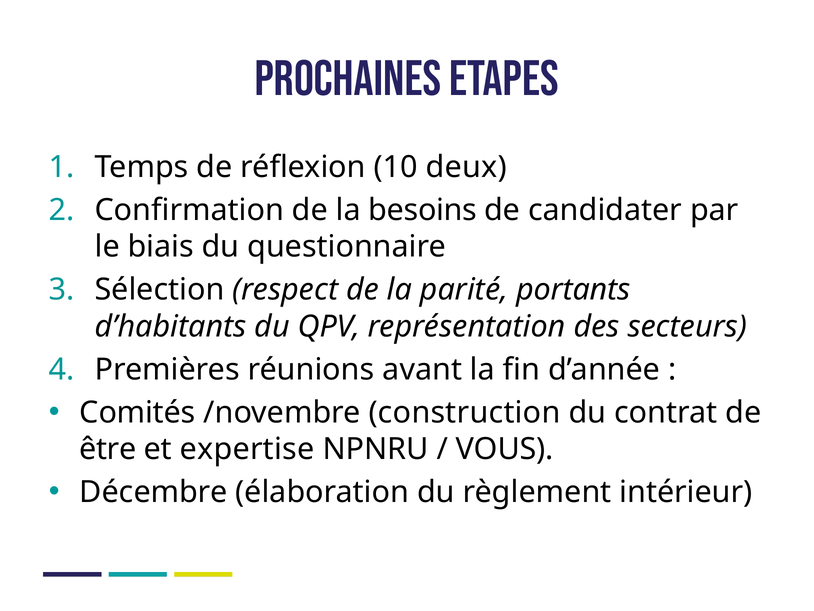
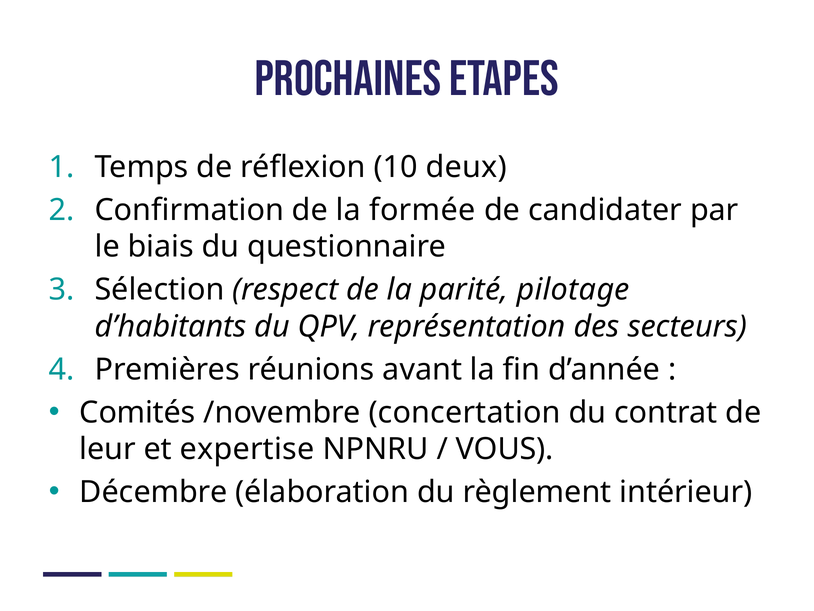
besoins: besoins -> formée
portants: portants -> pilotage
construction: construction -> concertation
être: être -> leur
